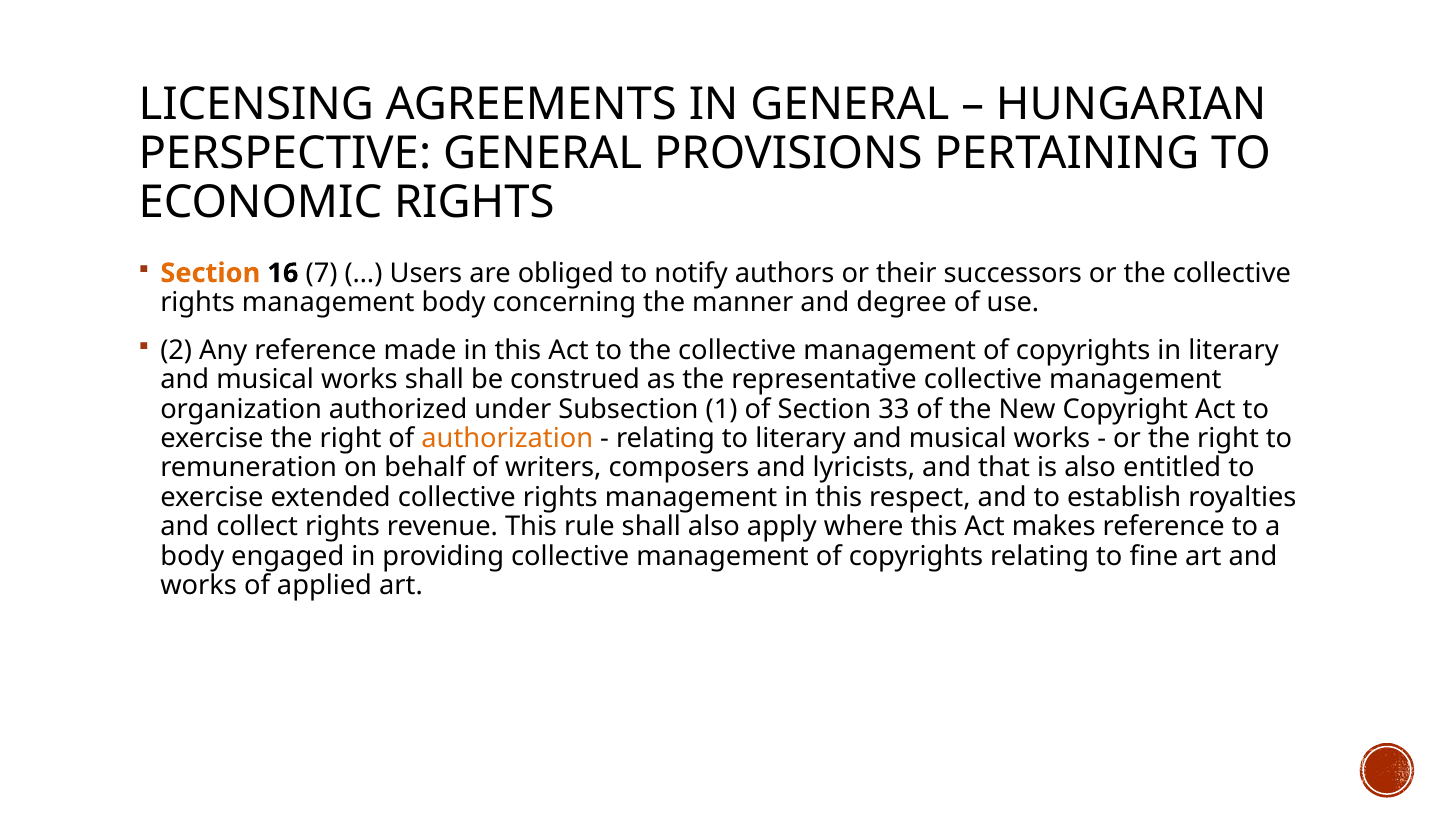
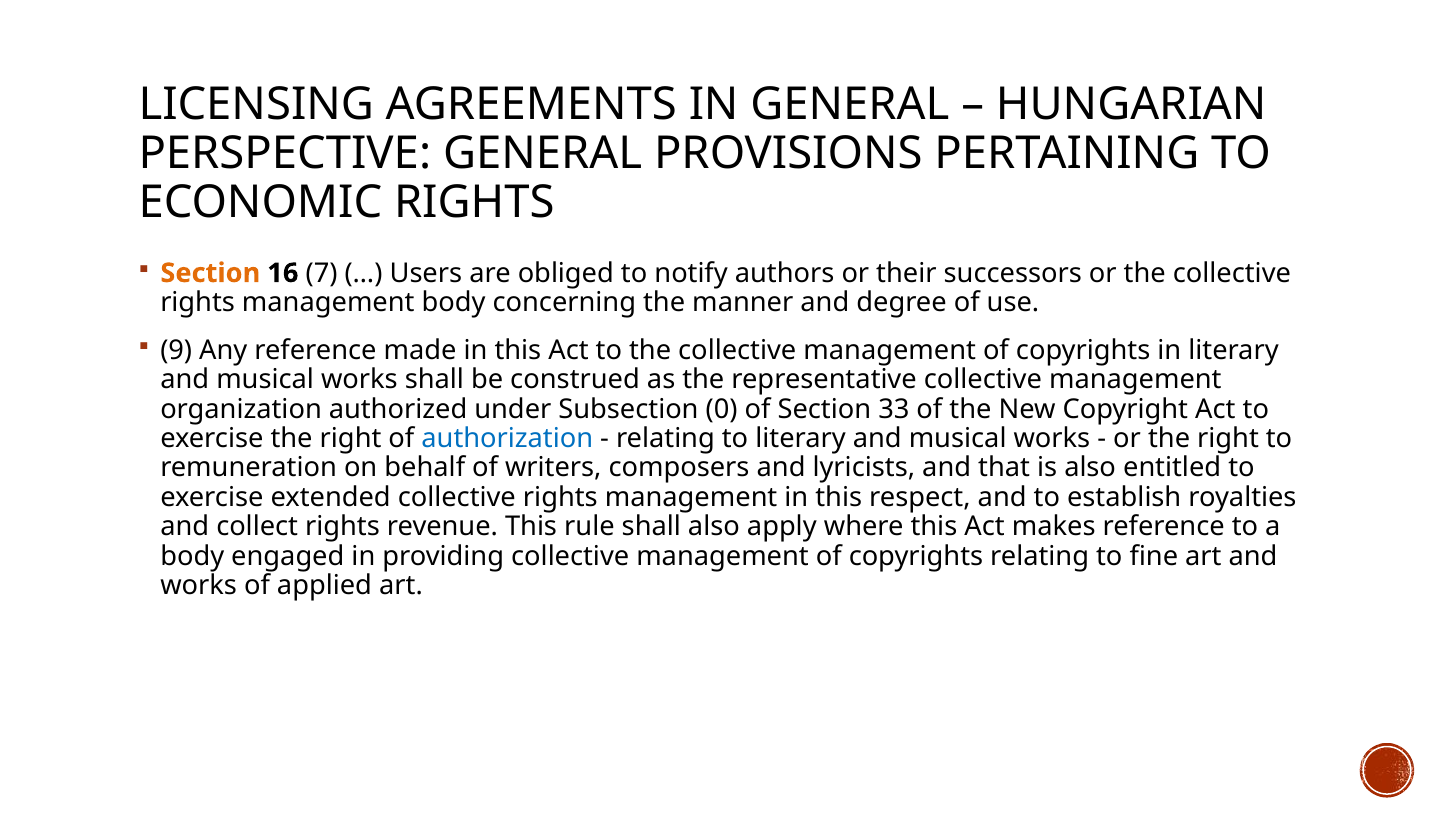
2: 2 -> 9
1: 1 -> 0
authorization colour: orange -> blue
